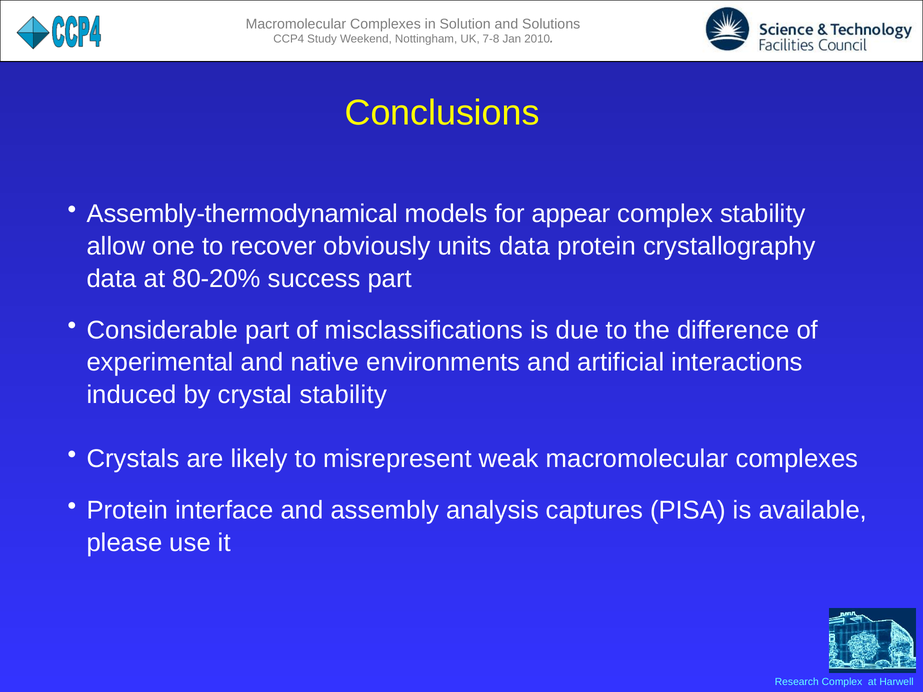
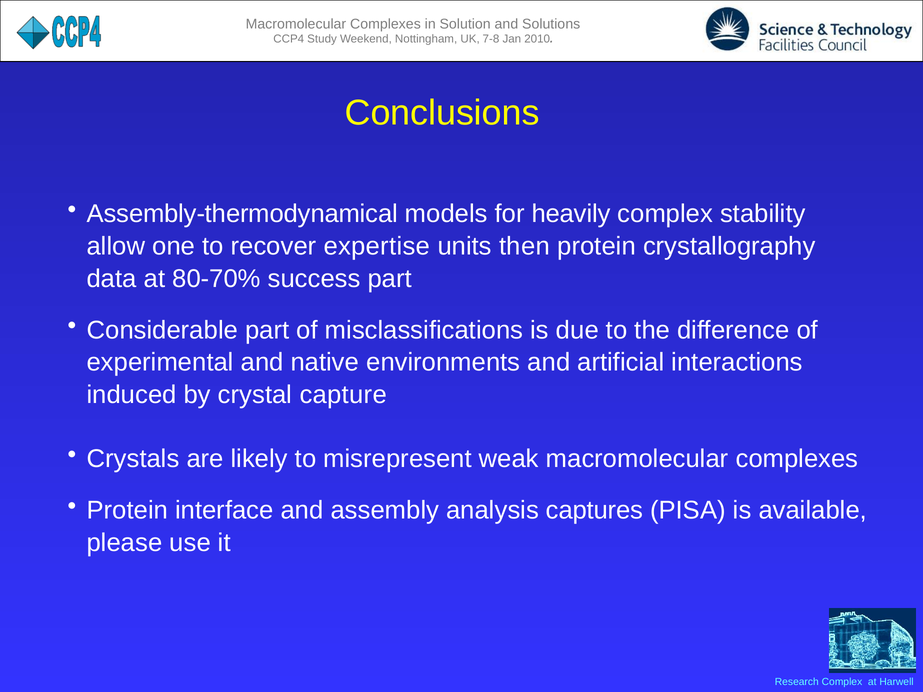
appear: appear -> heavily
obviously: obviously -> expertise
units data: data -> then
80-20%: 80-20% -> 80-70%
crystal stability: stability -> capture
